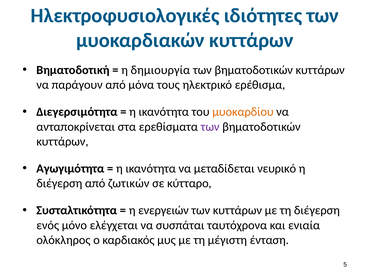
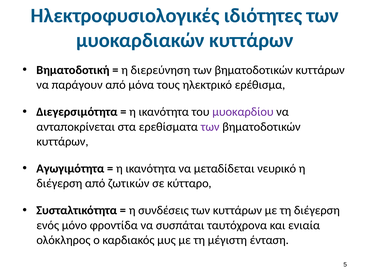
δημιουργία: δημιουργία -> διερεύνηση
μυοκαρδίου colour: orange -> purple
ενεργειών: ενεργειών -> συνδέσεις
ελέγχεται: ελέγχεται -> φροντίδα
